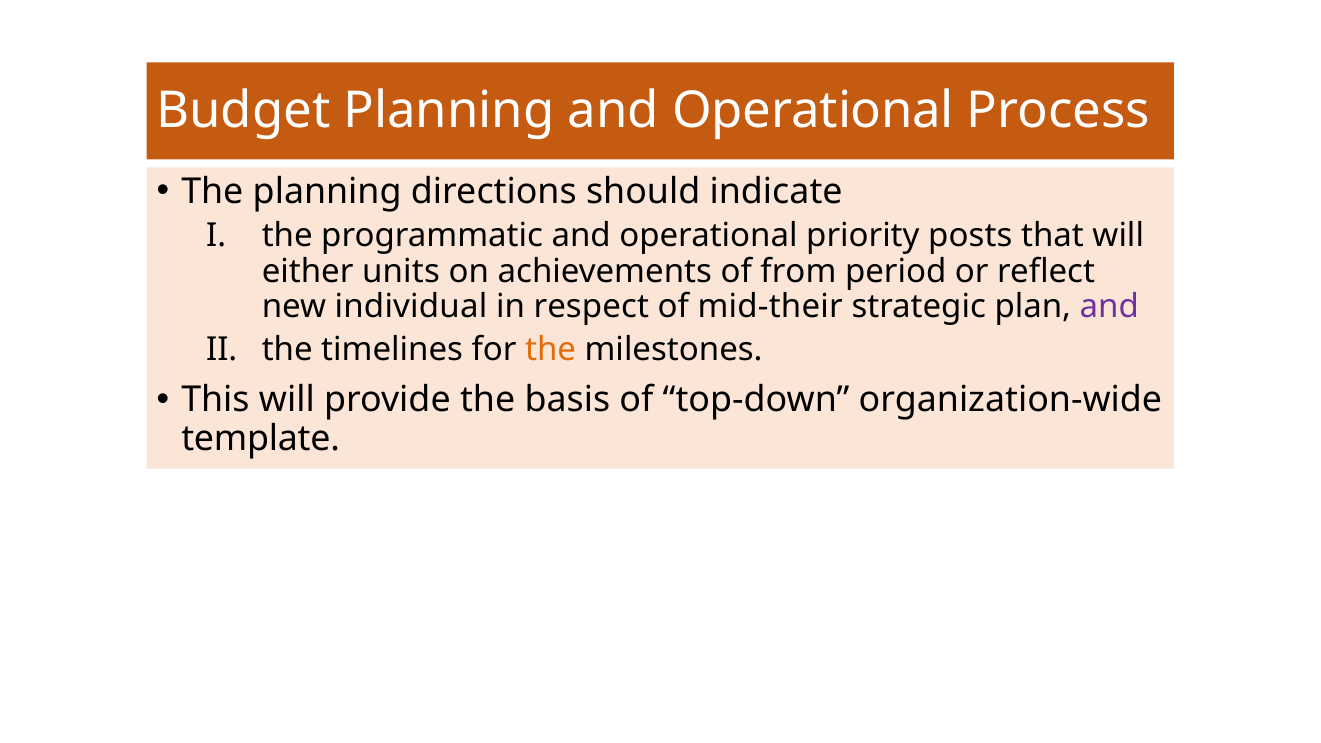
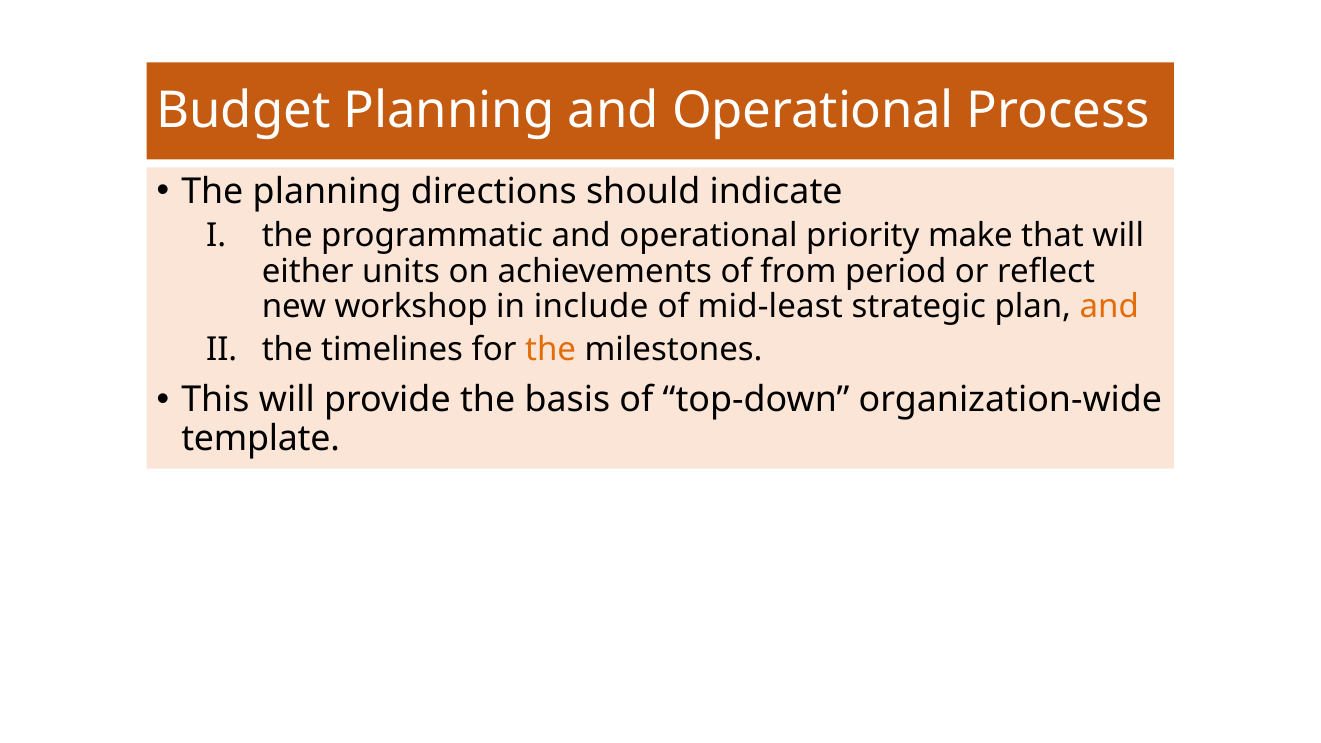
posts: posts -> make
individual: individual -> workshop
respect: respect -> include
mid-their: mid-their -> mid-least
and at (1109, 307) colour: purple -> orange
